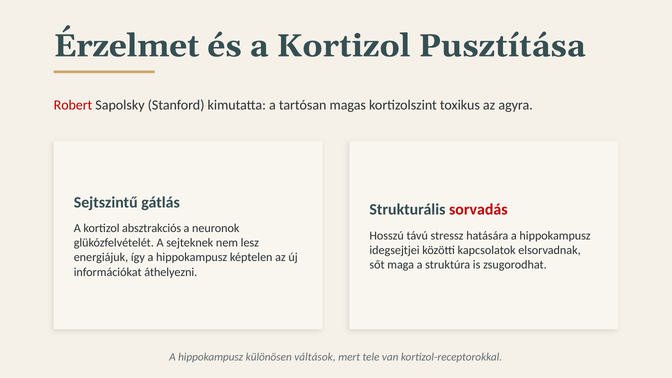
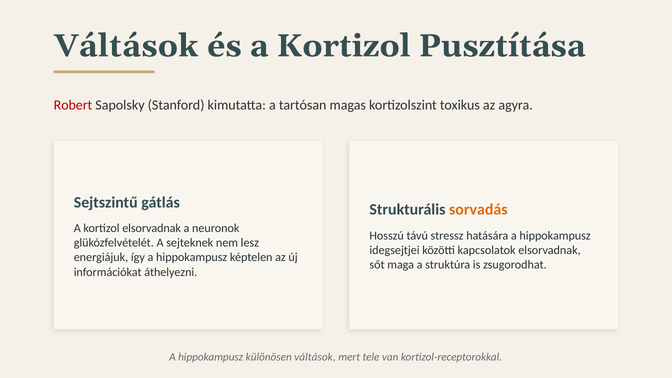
Érzelmet at (127, 46): Érzelmet -> Váltások
sorvadás colour: red -> orange
kortizol absztrakciós: absztrakciós -> elsorvadnak
